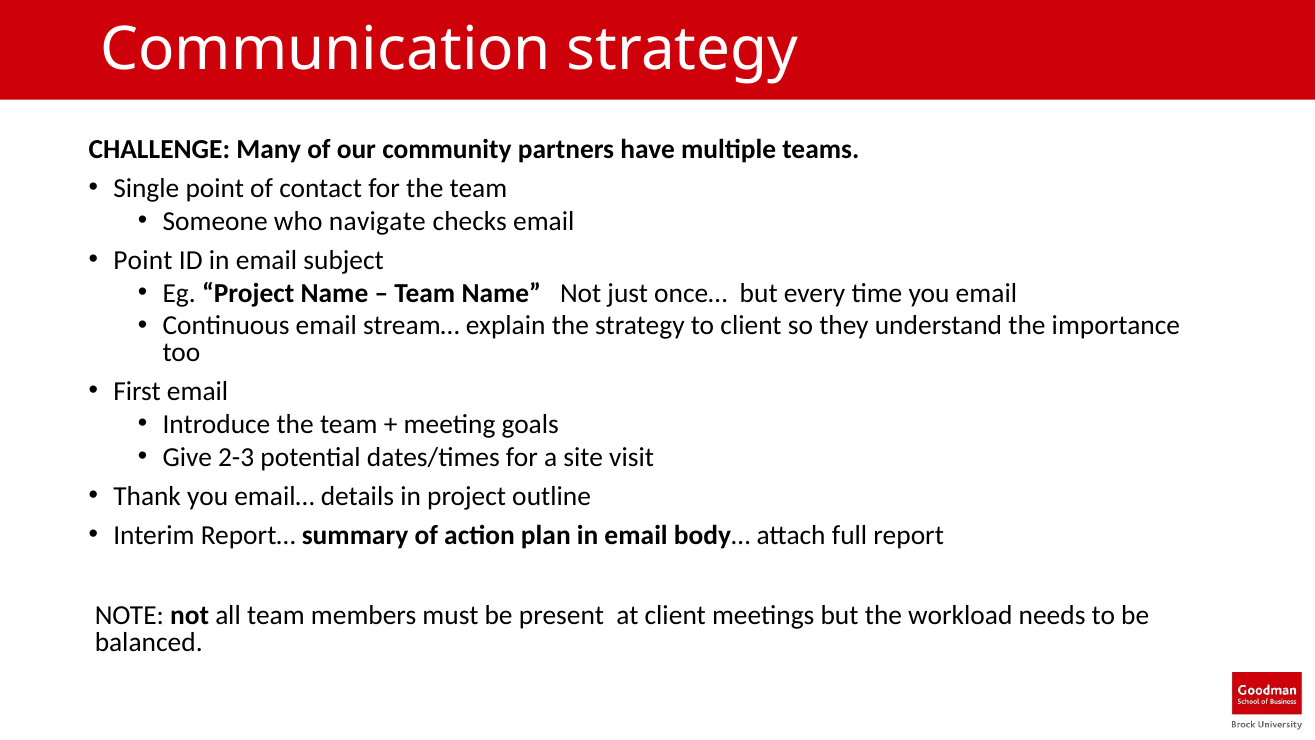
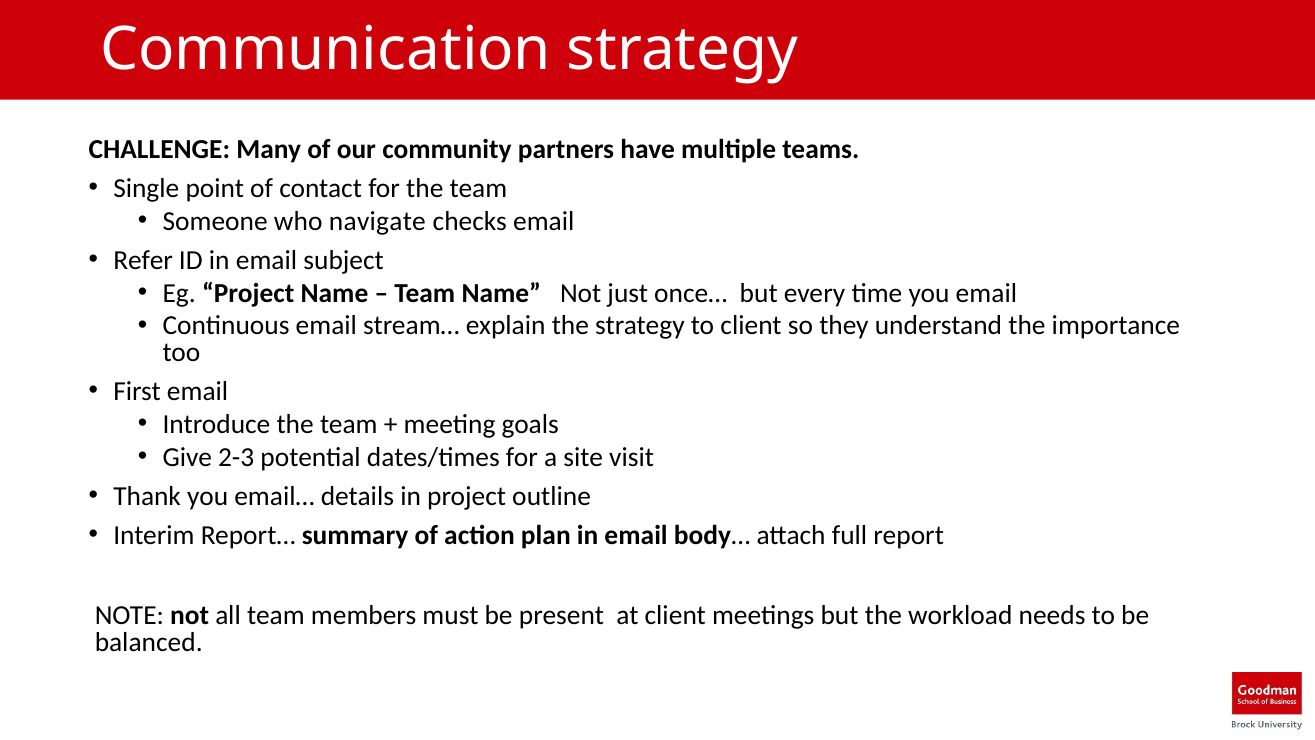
Point at (143, 260): Point -> Refer
